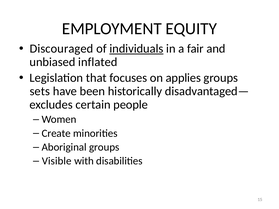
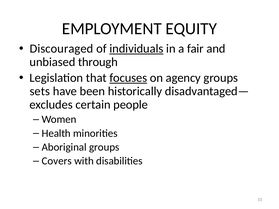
inflated: inflated -> through
focuses underline: none -> present
applies: applies -> agency
Create: Create -> Health
Visible: Visible -> Covers
